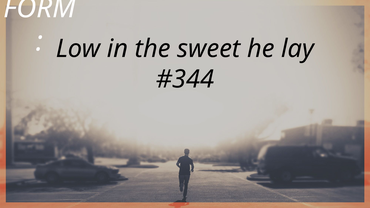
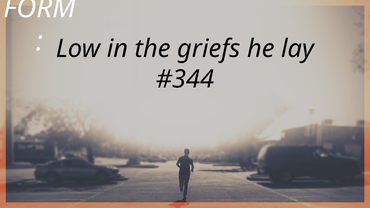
sweet: sweet -> griefs
